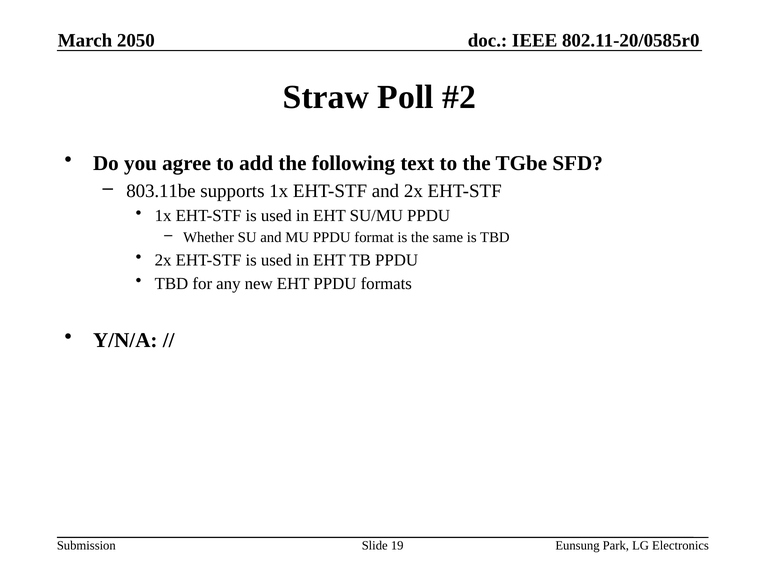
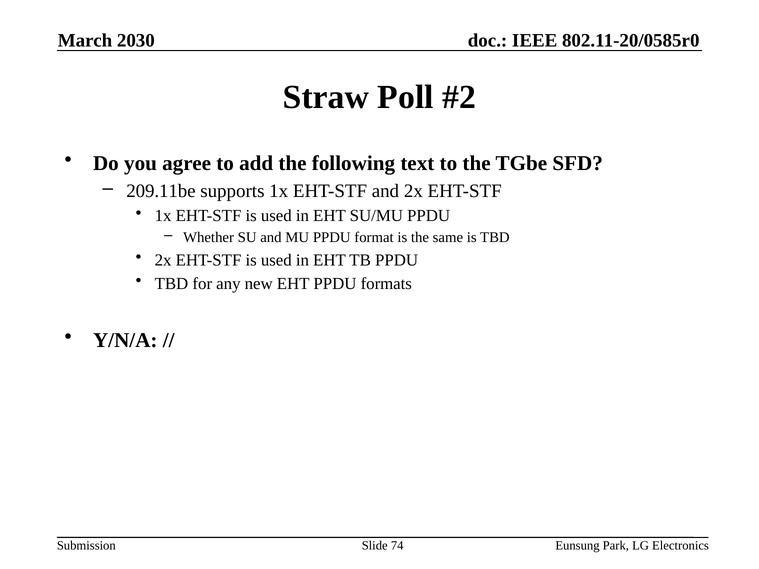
2050: 2050 -> 2030
803.11be: 803.11be -> 209.11be
19: 19 -> 74
